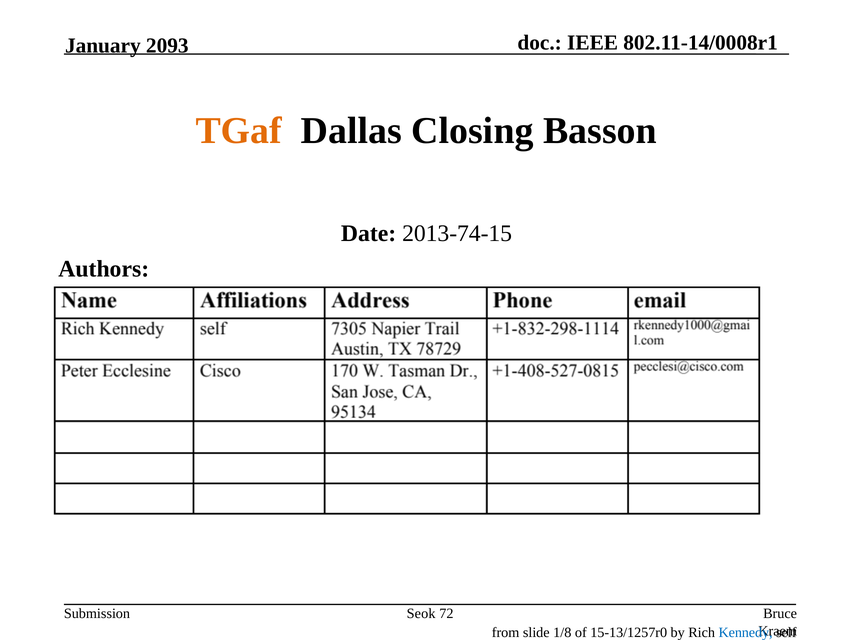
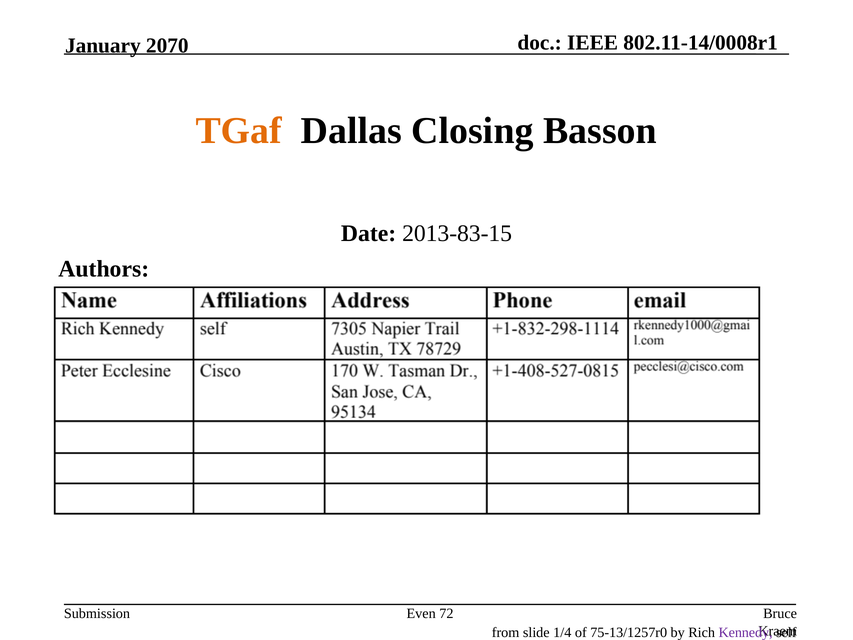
2093: 2093 -> 2070
2013-74-15: 2013-74-15 -> 2013-83-15
Seok: Seok -> Even
1/8: 1/8 -> 1/4
15-13/1257r0: 15-13/1257r0 -> 75-13/1257r0
Kennedy colour: blue -> purple
